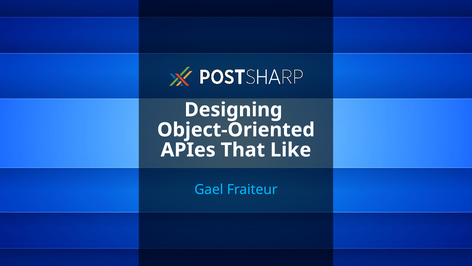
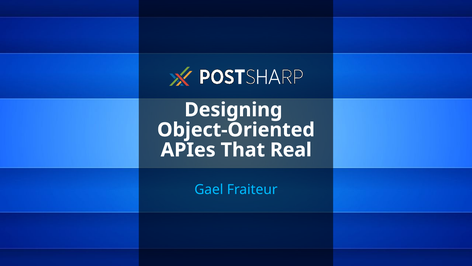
Like: Like -> Real
